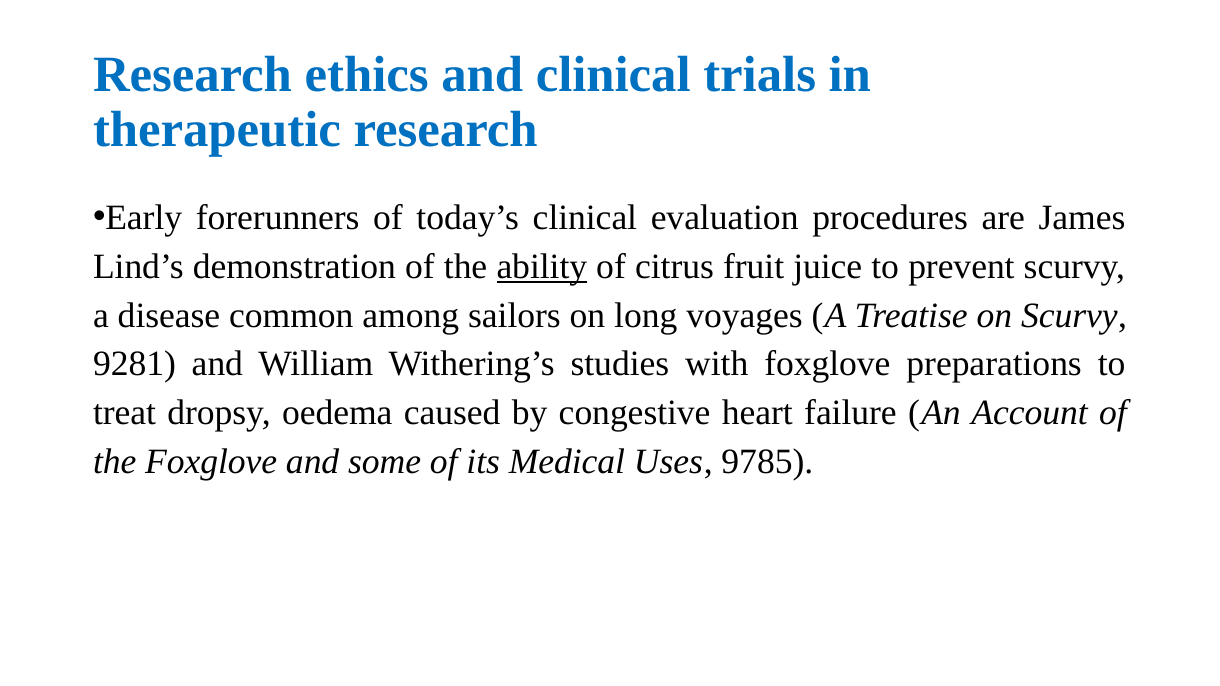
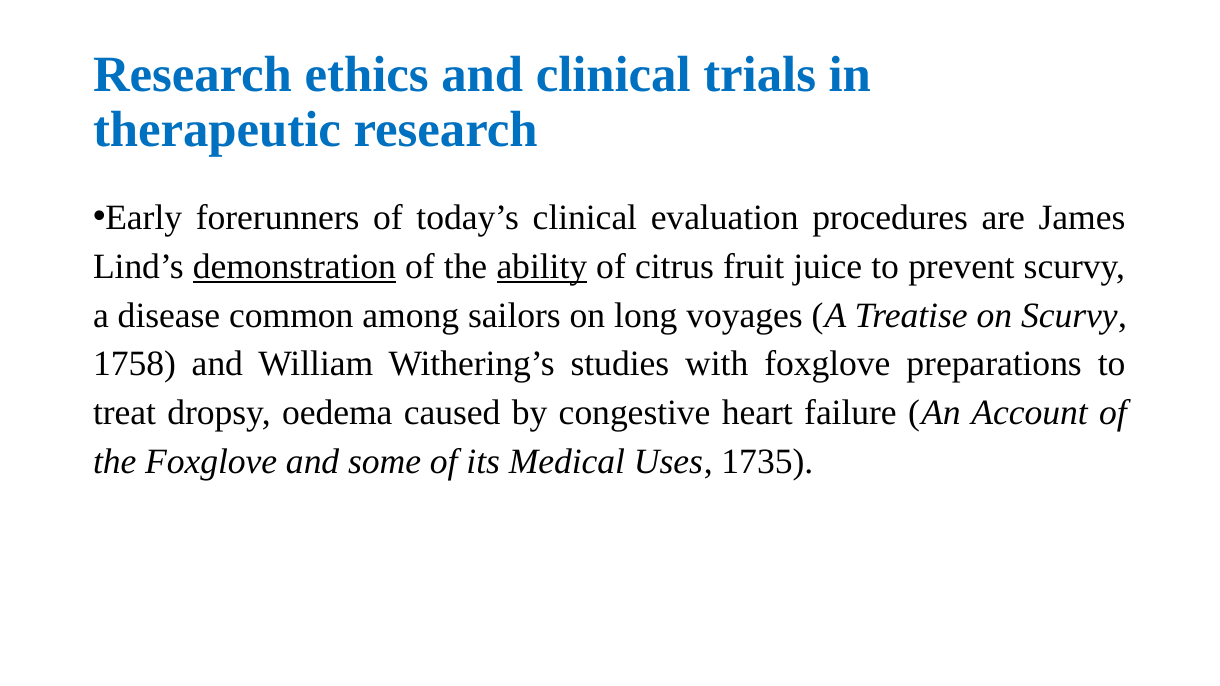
demonstration underline: none -> present
9281: 9281 -> 1758
9785: 9785 -> 1735
